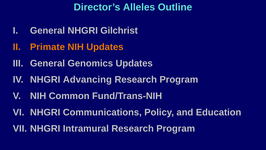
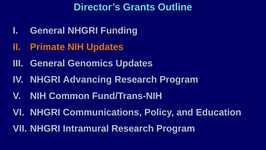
Alleles: Alleles -> Grants
Gilchrist: Gilchrist -> Funding
